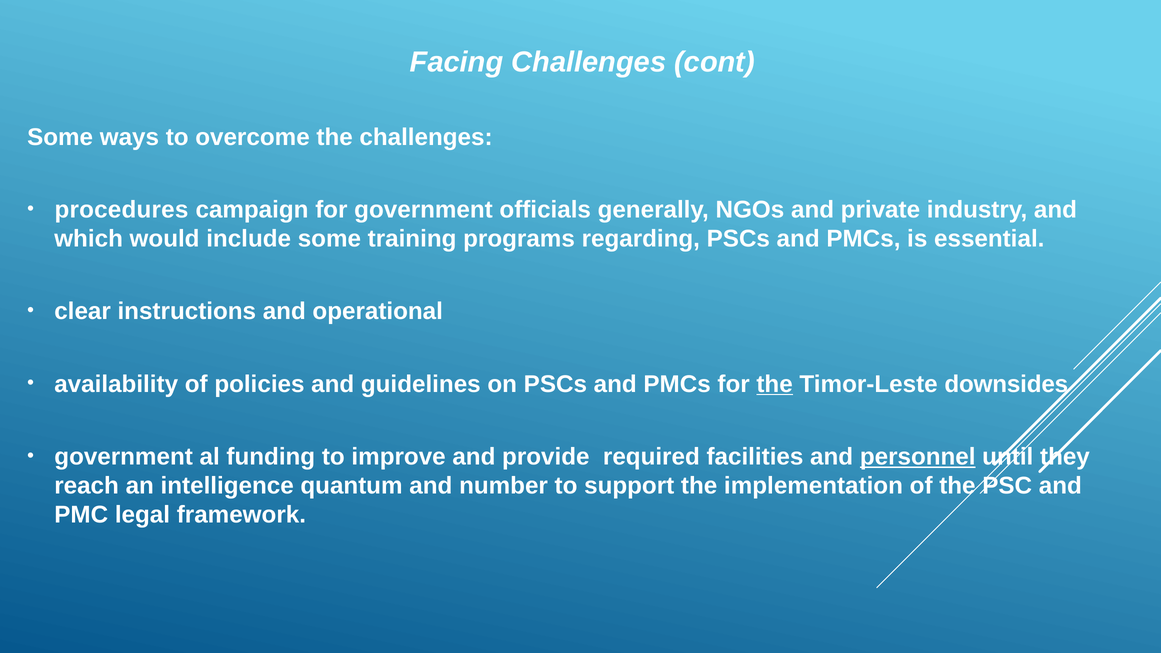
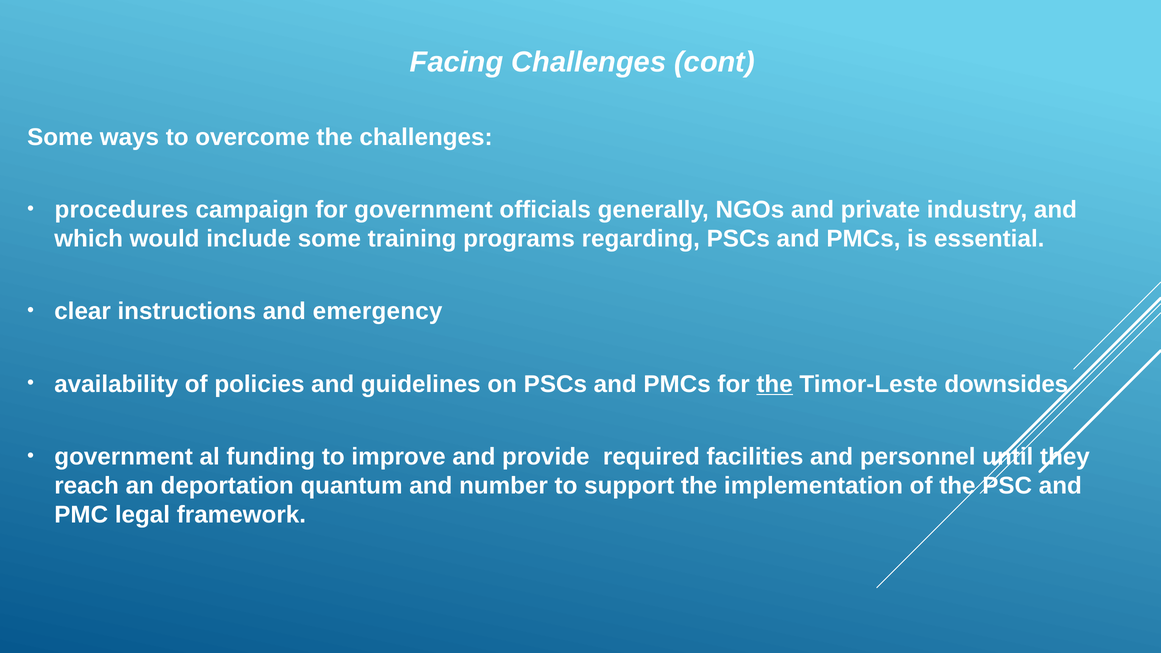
operational: operational -> emergency
personnel underline: present -> none
intelligence: intelligence -> deportation
